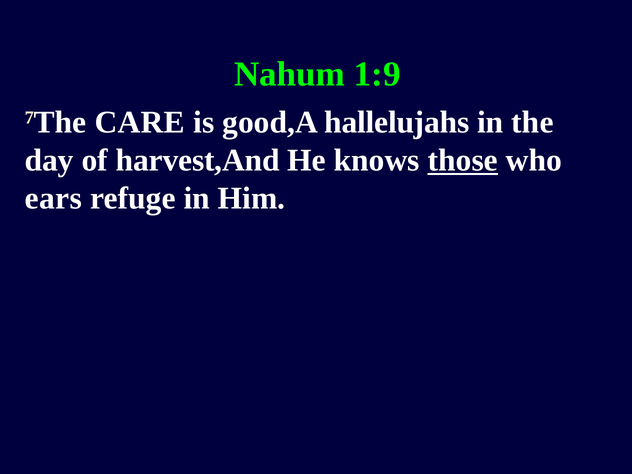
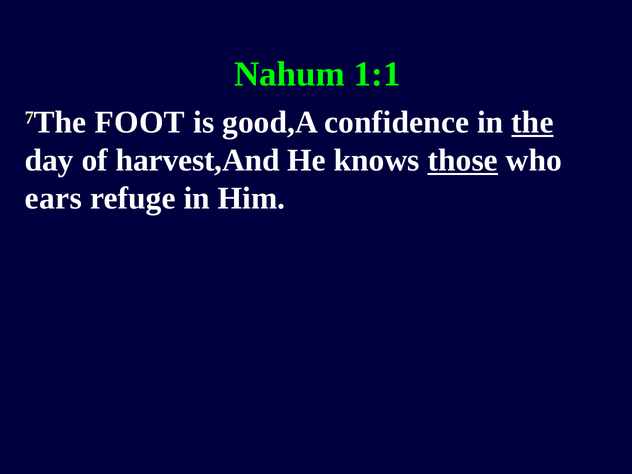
1:9: 1:9 -> 1:1
CARE: CARE -> FOOT
hallelujahs: hallelujahs -> confidence
the underline: none -> present
